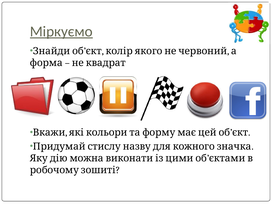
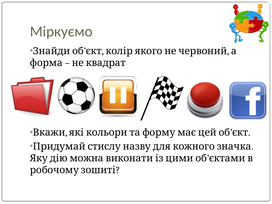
Міркуємо underline: present -> none
